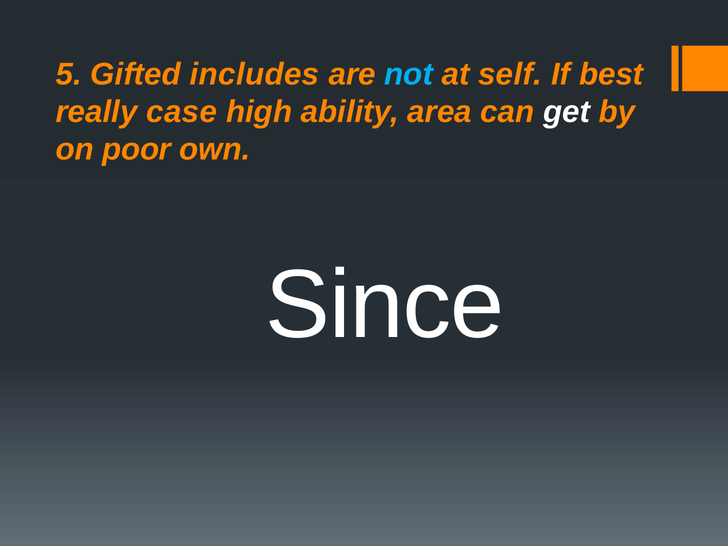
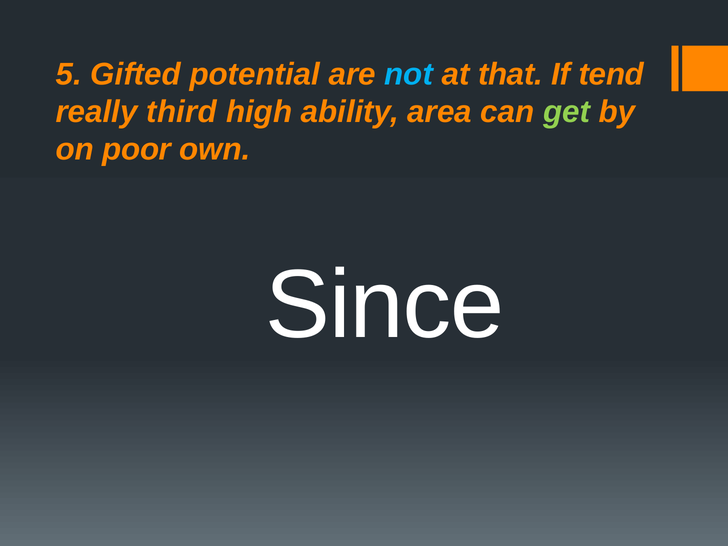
includes: includes -> potential
self: self -> that
best: best -> tend
case: case -> third
get colour: white -> light green
